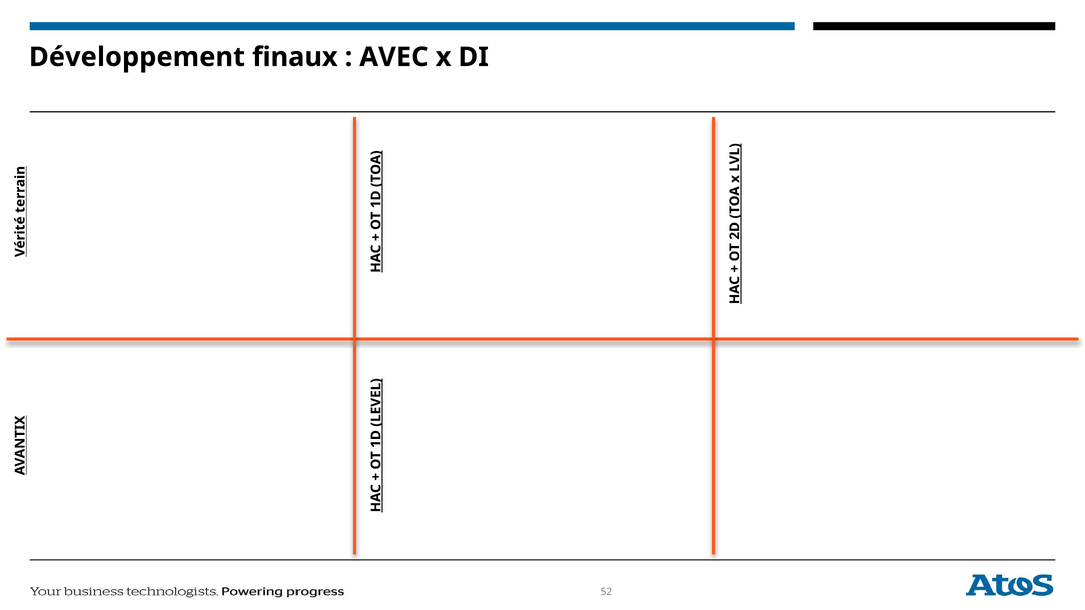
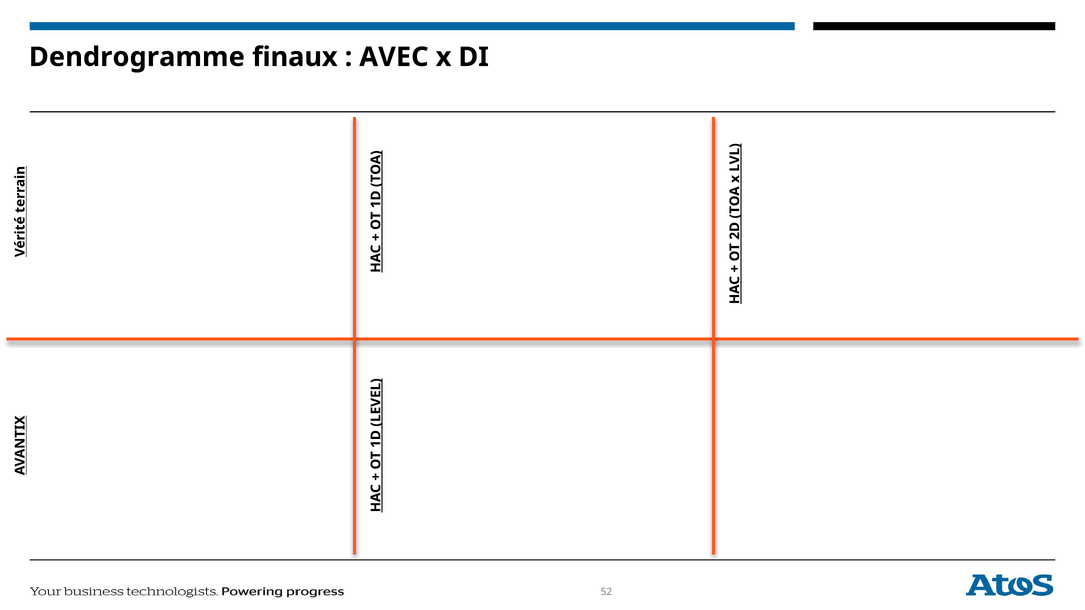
Développement: Développement -> Dendrogramme
